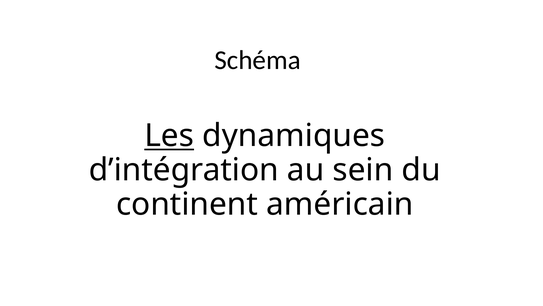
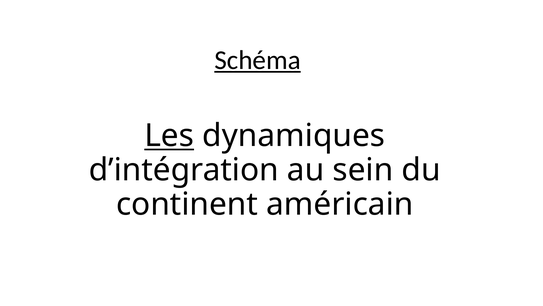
Schéma underline: none -> present
